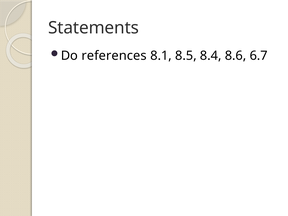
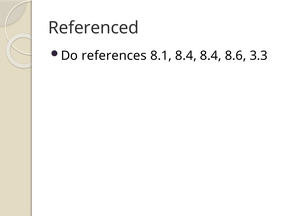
Statements: Statements -> Referenced
8.1 8.5: 8.5 -> 8.4
6.7: 6.7 -> 3.3
